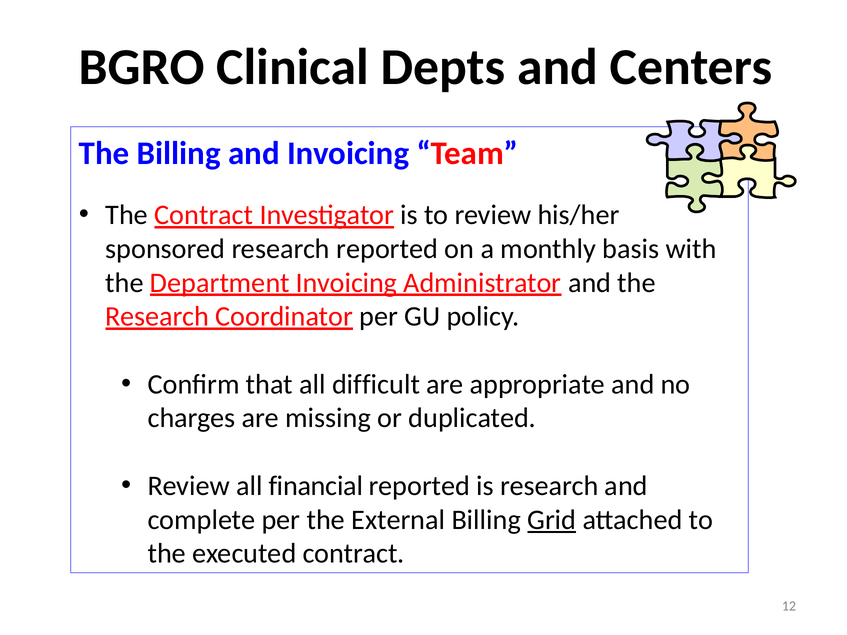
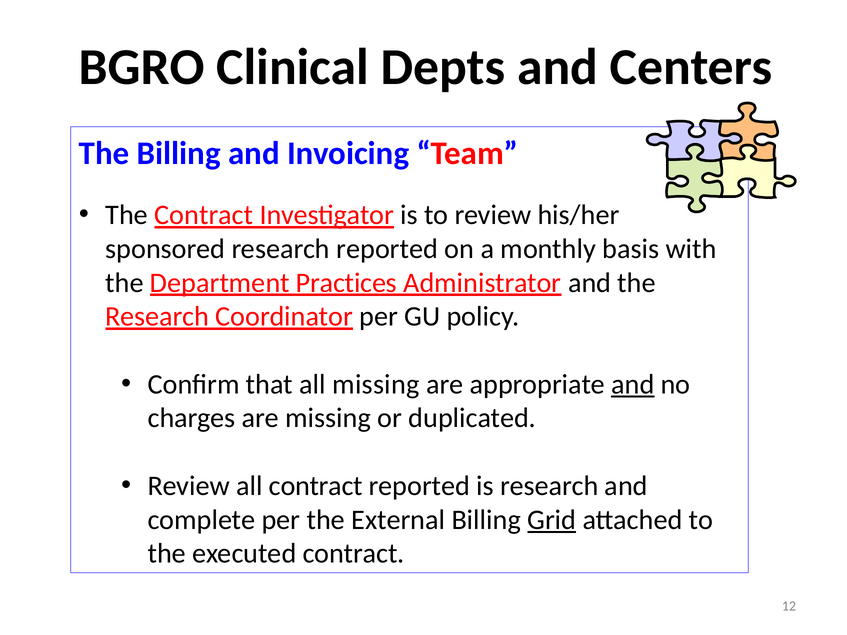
Department Invoicing: Invoicing -> Practices
all difficult: difficult -> missing
and at (633, 384) underline: none -> present
all financial: financial -> contract
